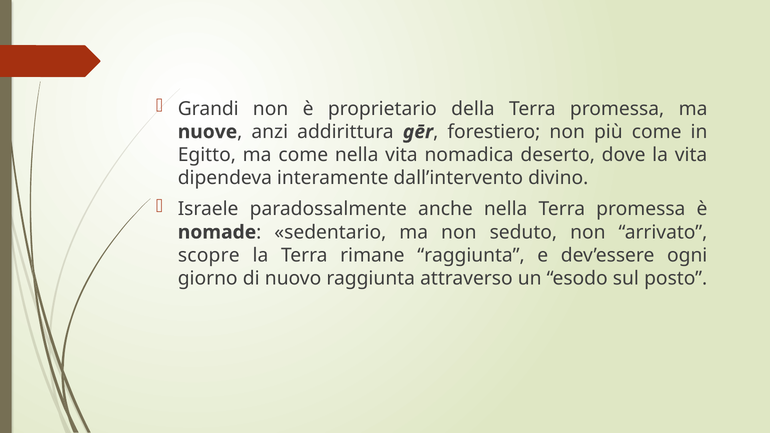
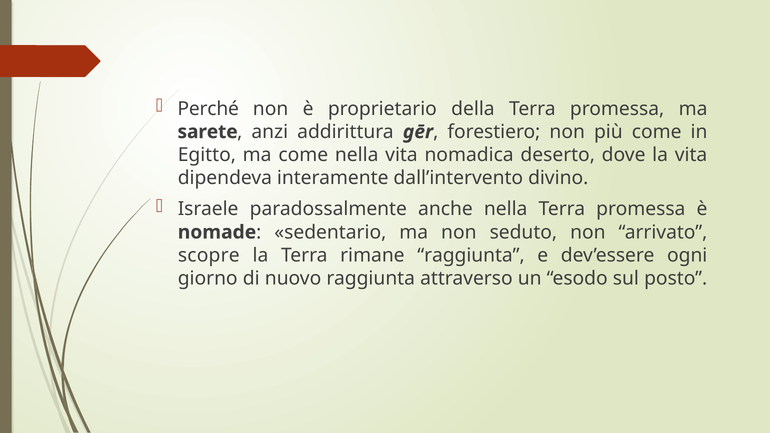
Grandi: Grandi -> Perché
nuove: nuove -> sarete
